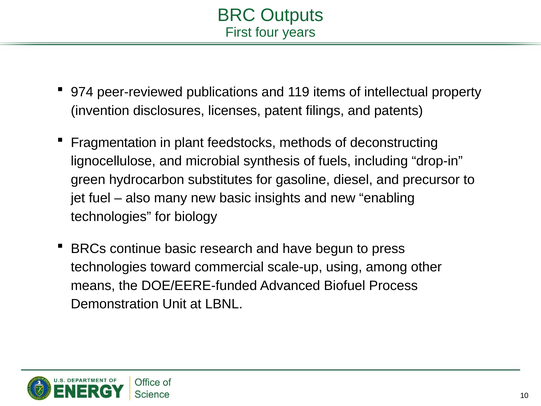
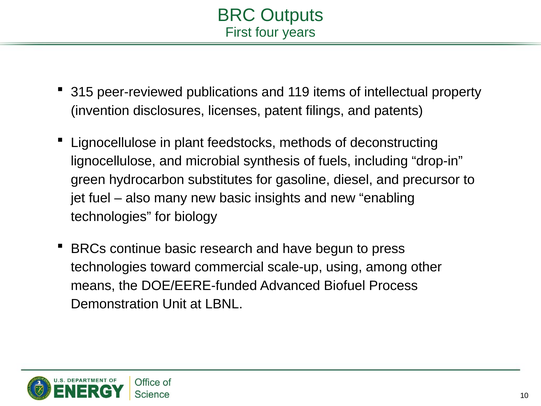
974: 974 -> 315
Fragmentation at (114, 143): Fragmentation -> Lignocellulose
